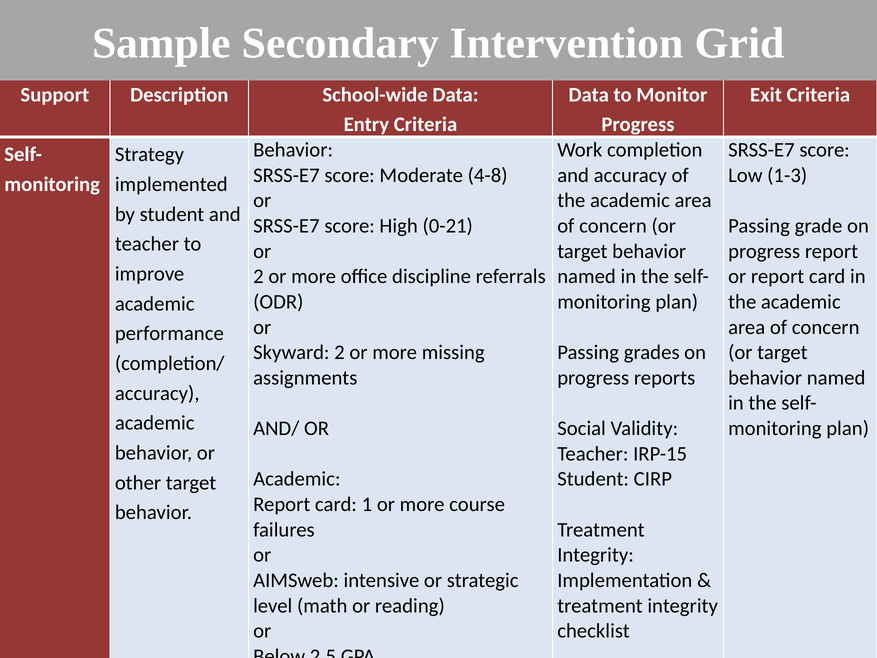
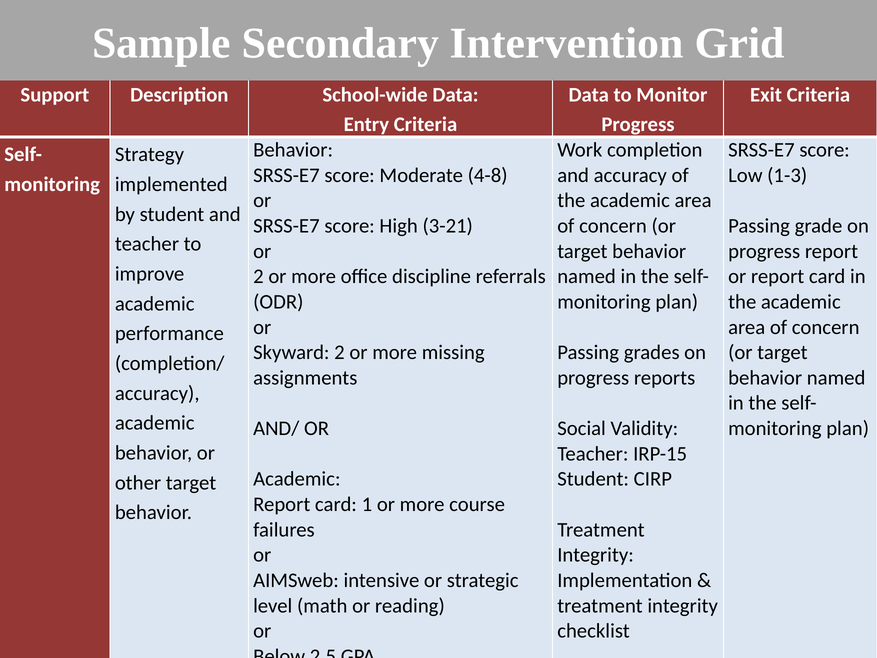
0-21: 0-21 -> 3-21
